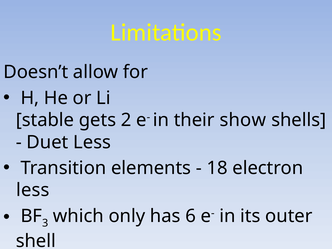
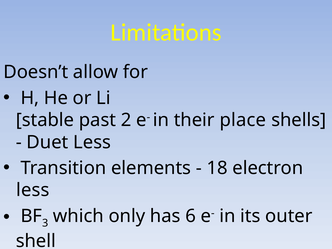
gets: gets -> past
show: show -> place
